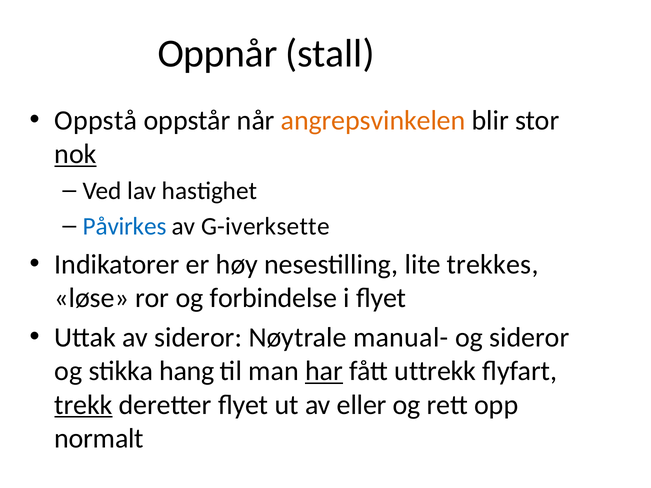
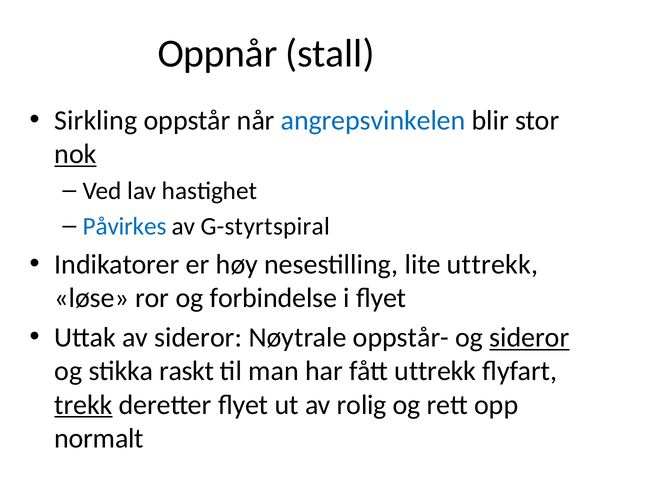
Oppstå: Oppstå -> Sirkling
angrepsvinkelen colour: orange -> blue
G-iverksette: G-iverksette -> G-styrtspiral
lite trekkes: trekkes -> uttrekk
manual-: manual- -> oppstår-
sideror at (529, 338) underline: none -> present
hang: hang -> raskt
har underline: present -> none
eller: eller -> rolig
